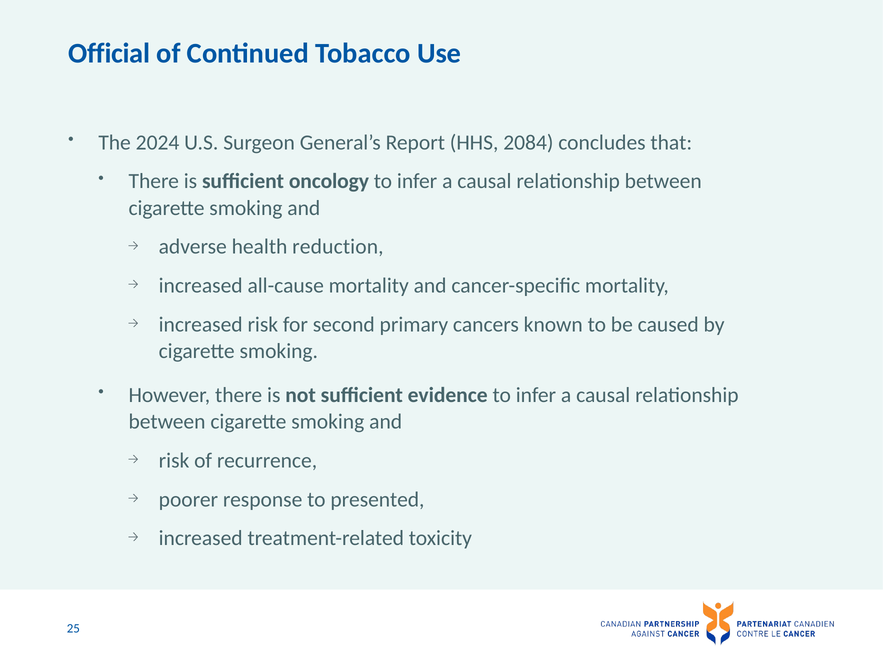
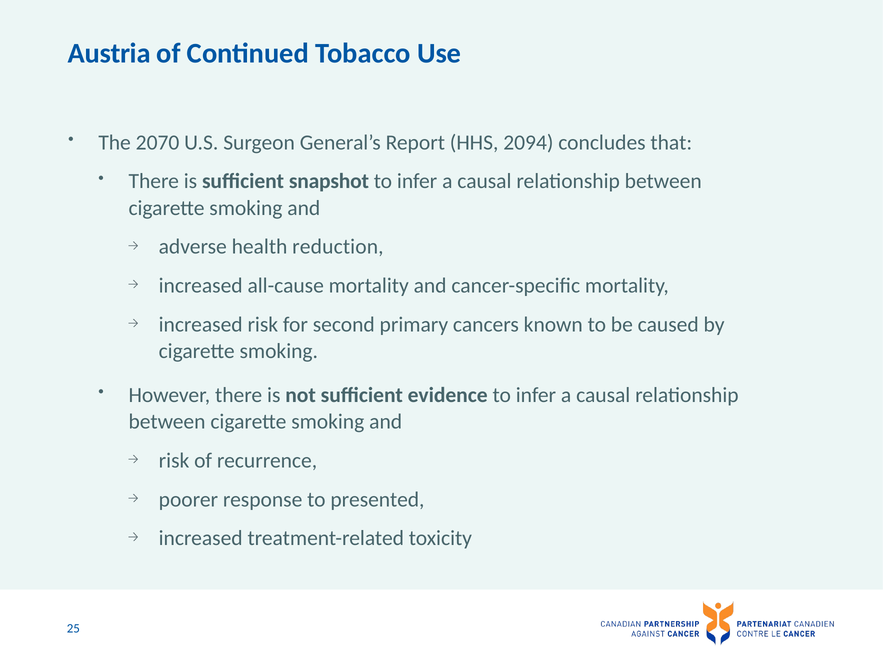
Official: Official -> Austria
2024: 2024 -> 2070
2084: 2084 -> 2094
oncology: oncology -> snapshot
